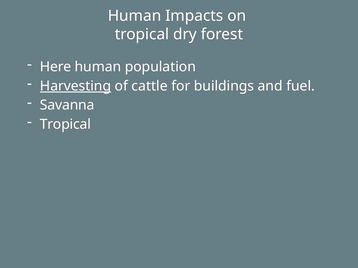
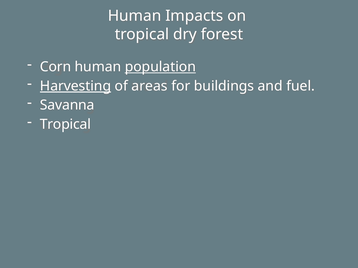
Here: Here -> Corn
population underline: none -> present
cattle: cattle -> areas
